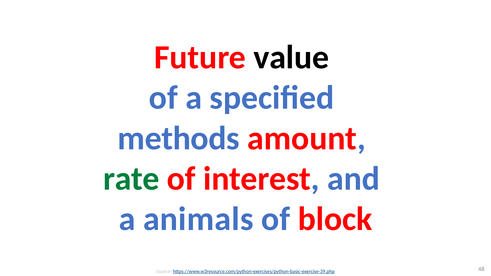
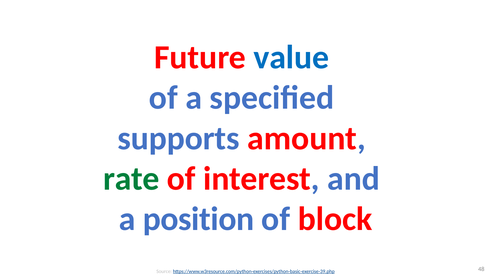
value colour: black -> blue
methods: methods -> supports
animals: animals -> position
